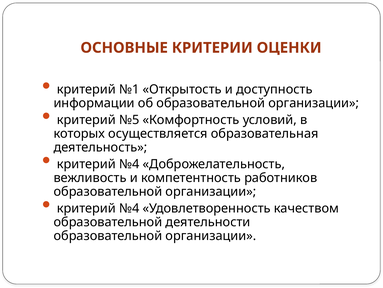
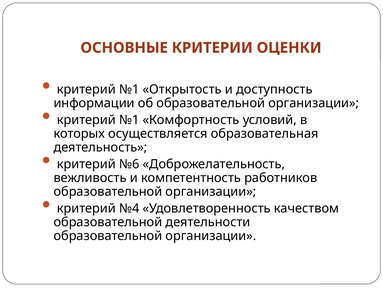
№5 at (129, 120): №5 -> №1
№4 at (129, 164): №4 -> №6
